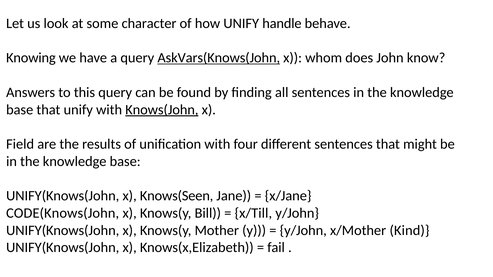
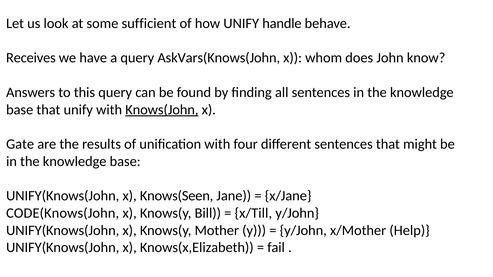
character: character -> sufficient
Knowing: Knowing -> Receives
AskVars(Knows(John underline: present -> none
Field: Field -> Gate
Kind: Kind -> Help
